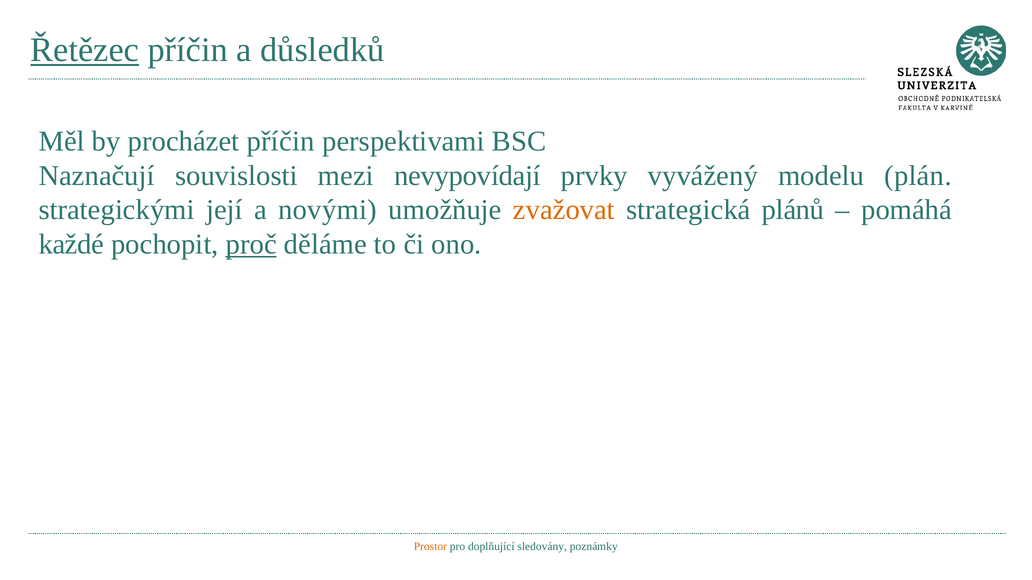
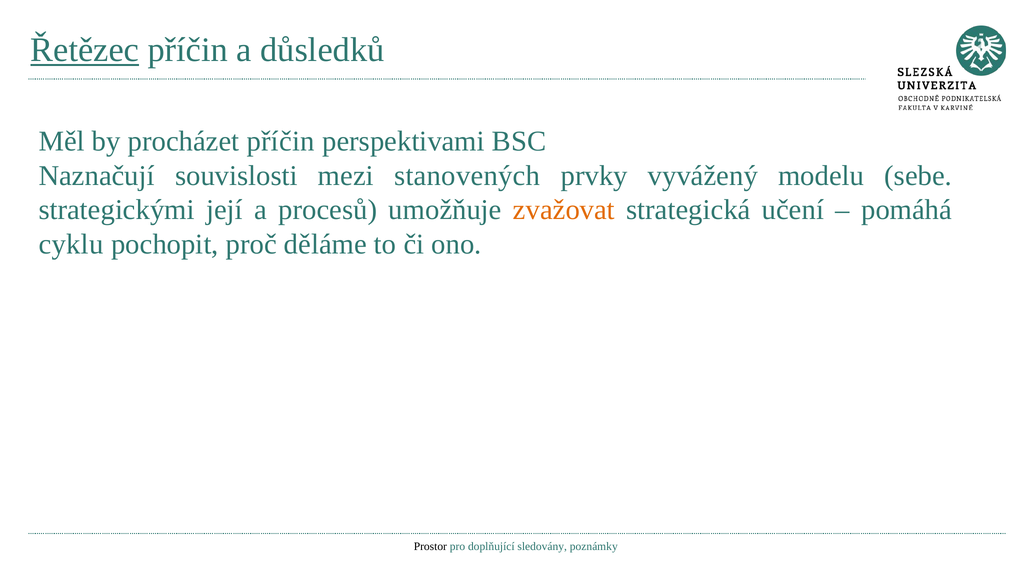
nevypovídají: nevypovídají -> stanovených
plán: plán -> sebe
novými: novými -> procesů
plánů: plánů -> učení
každé: každé -> cyklu
proč underline: present -> none
Prostor colour: orange -> black
